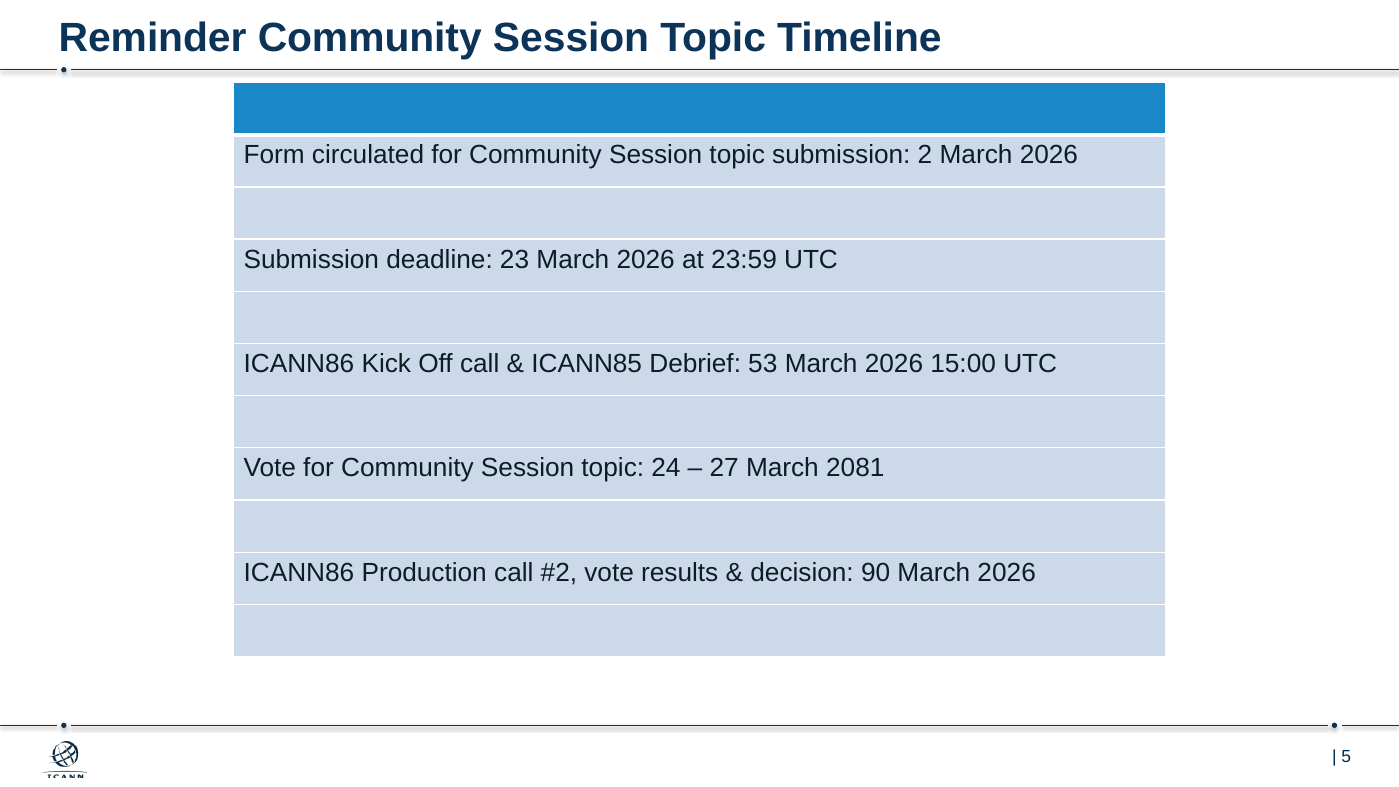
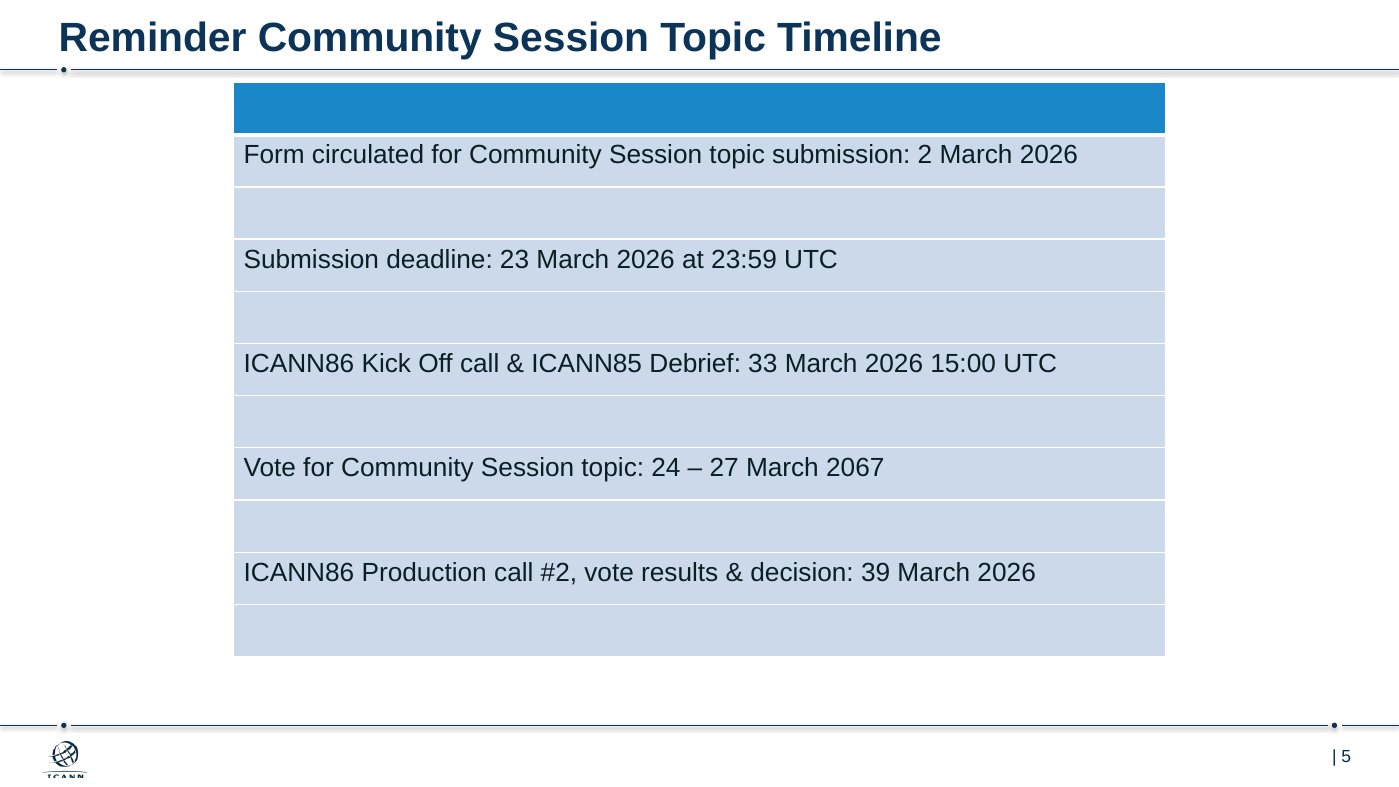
53: 53 -> 33
2081: 2081 -> 2067
90: 90 -> 39
